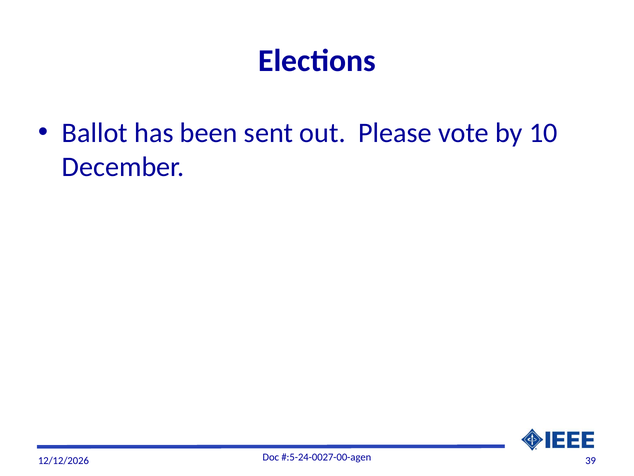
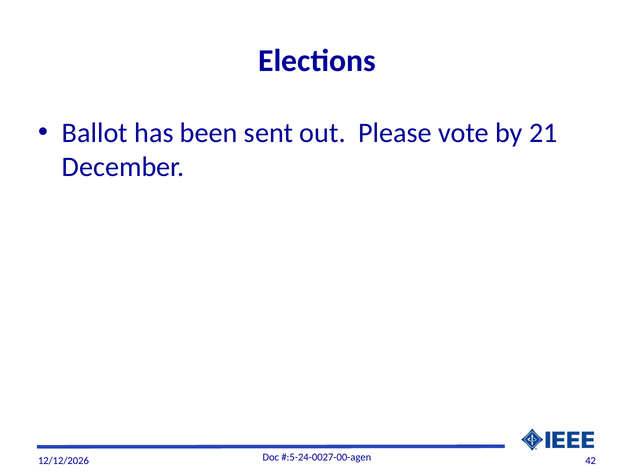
10: 10 -> 21
39: 39 -> 42
